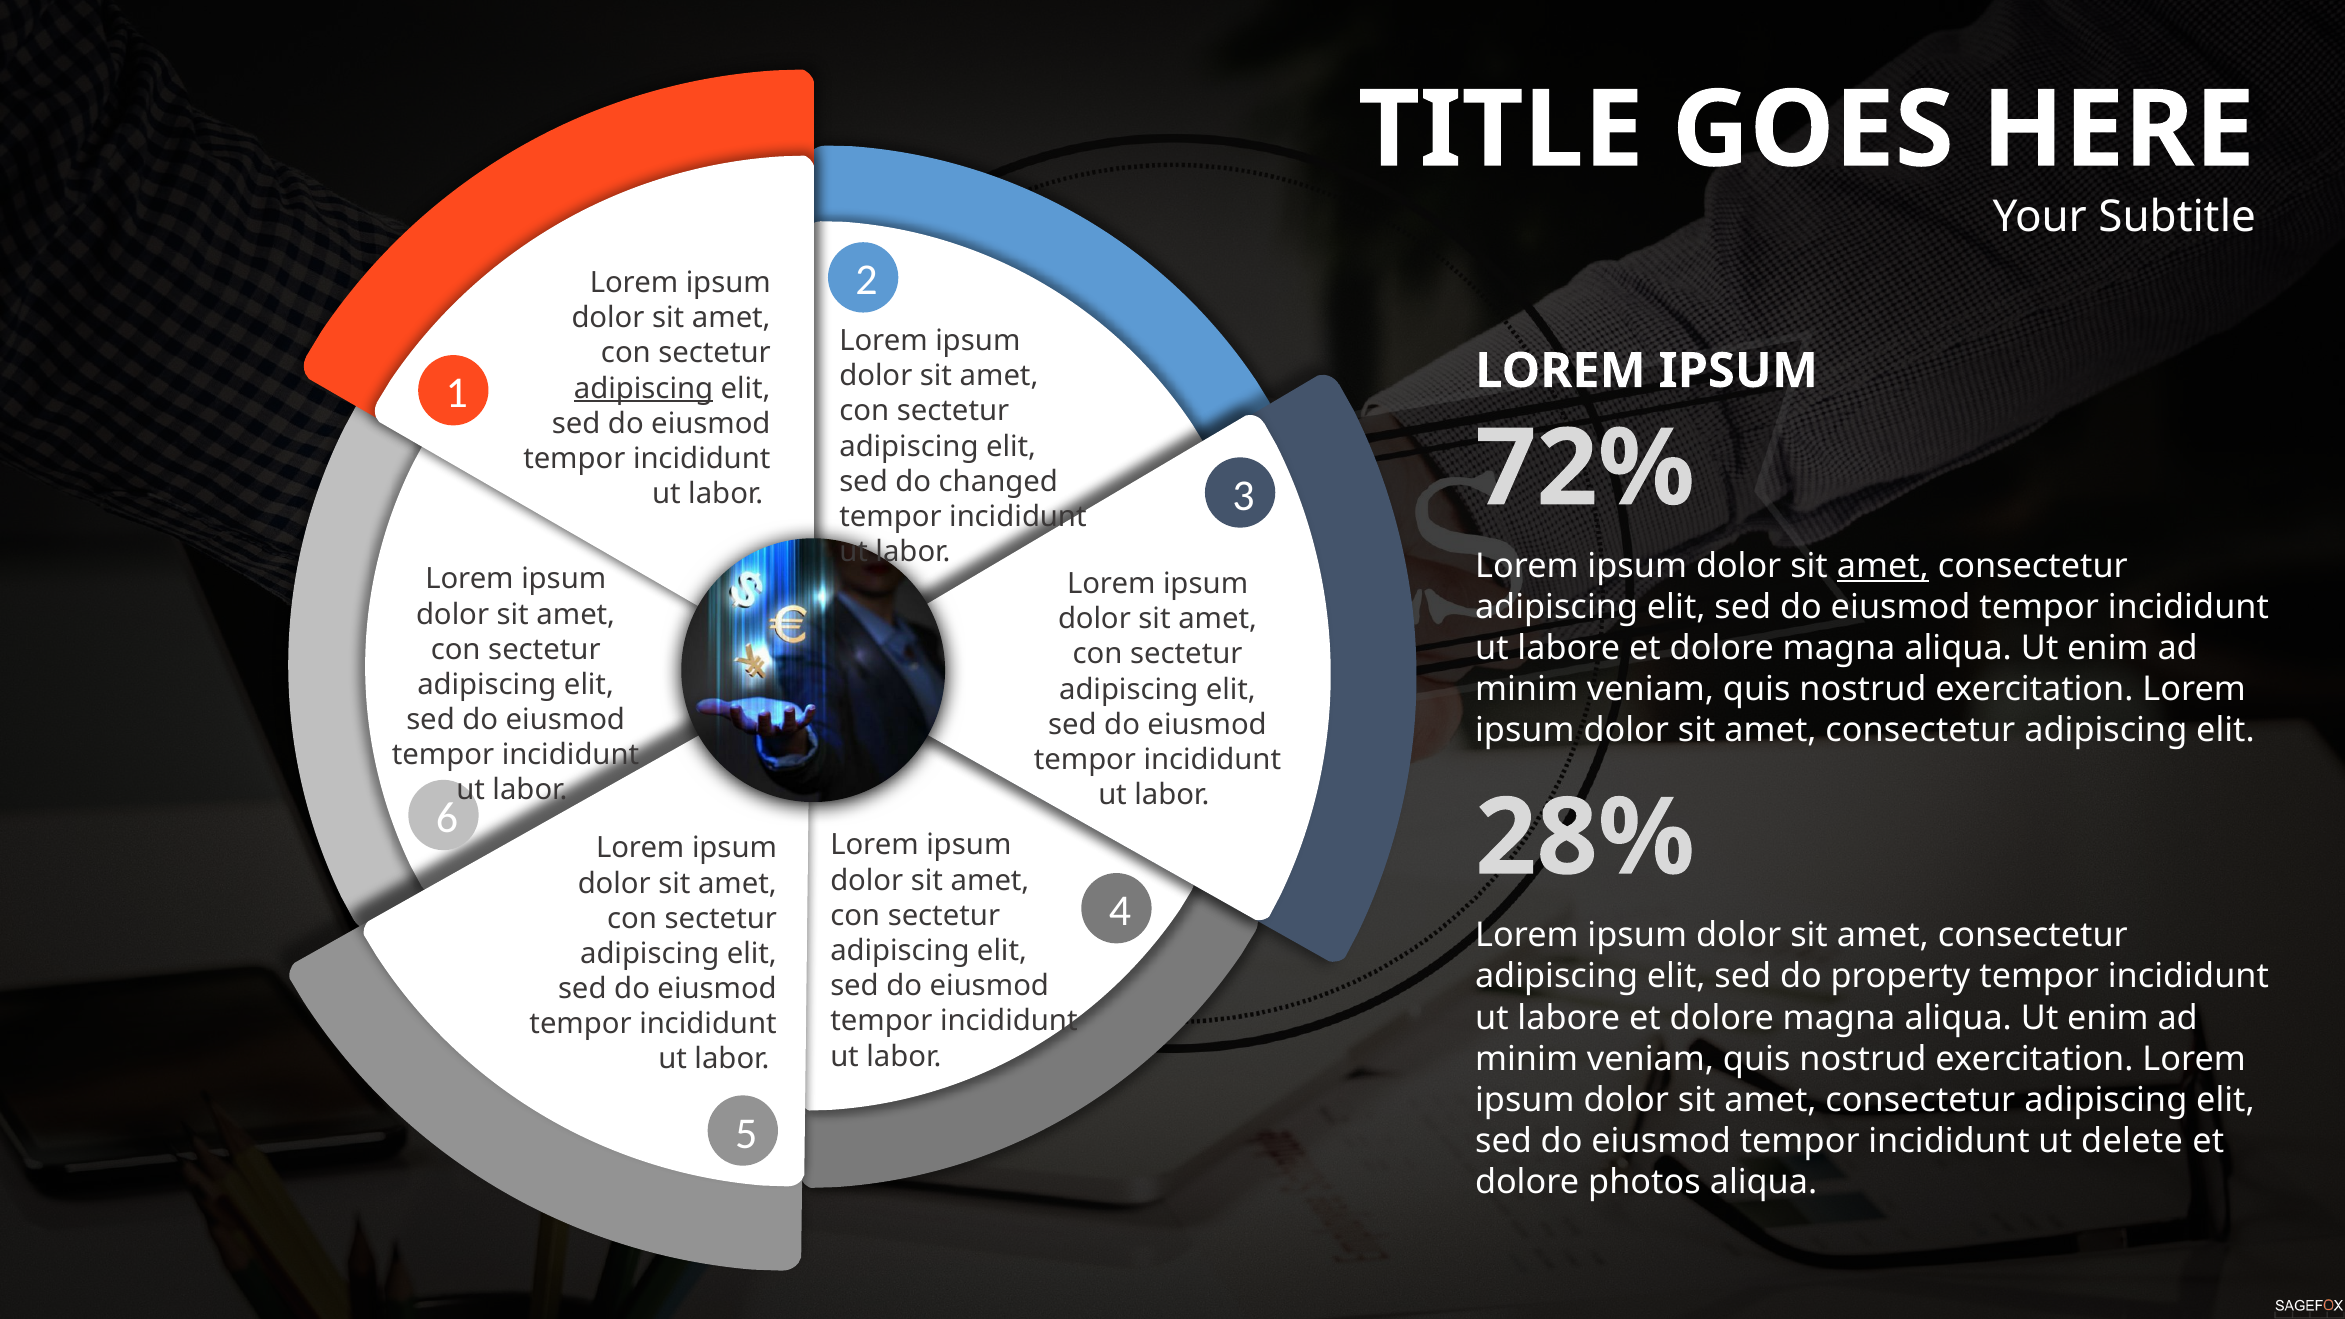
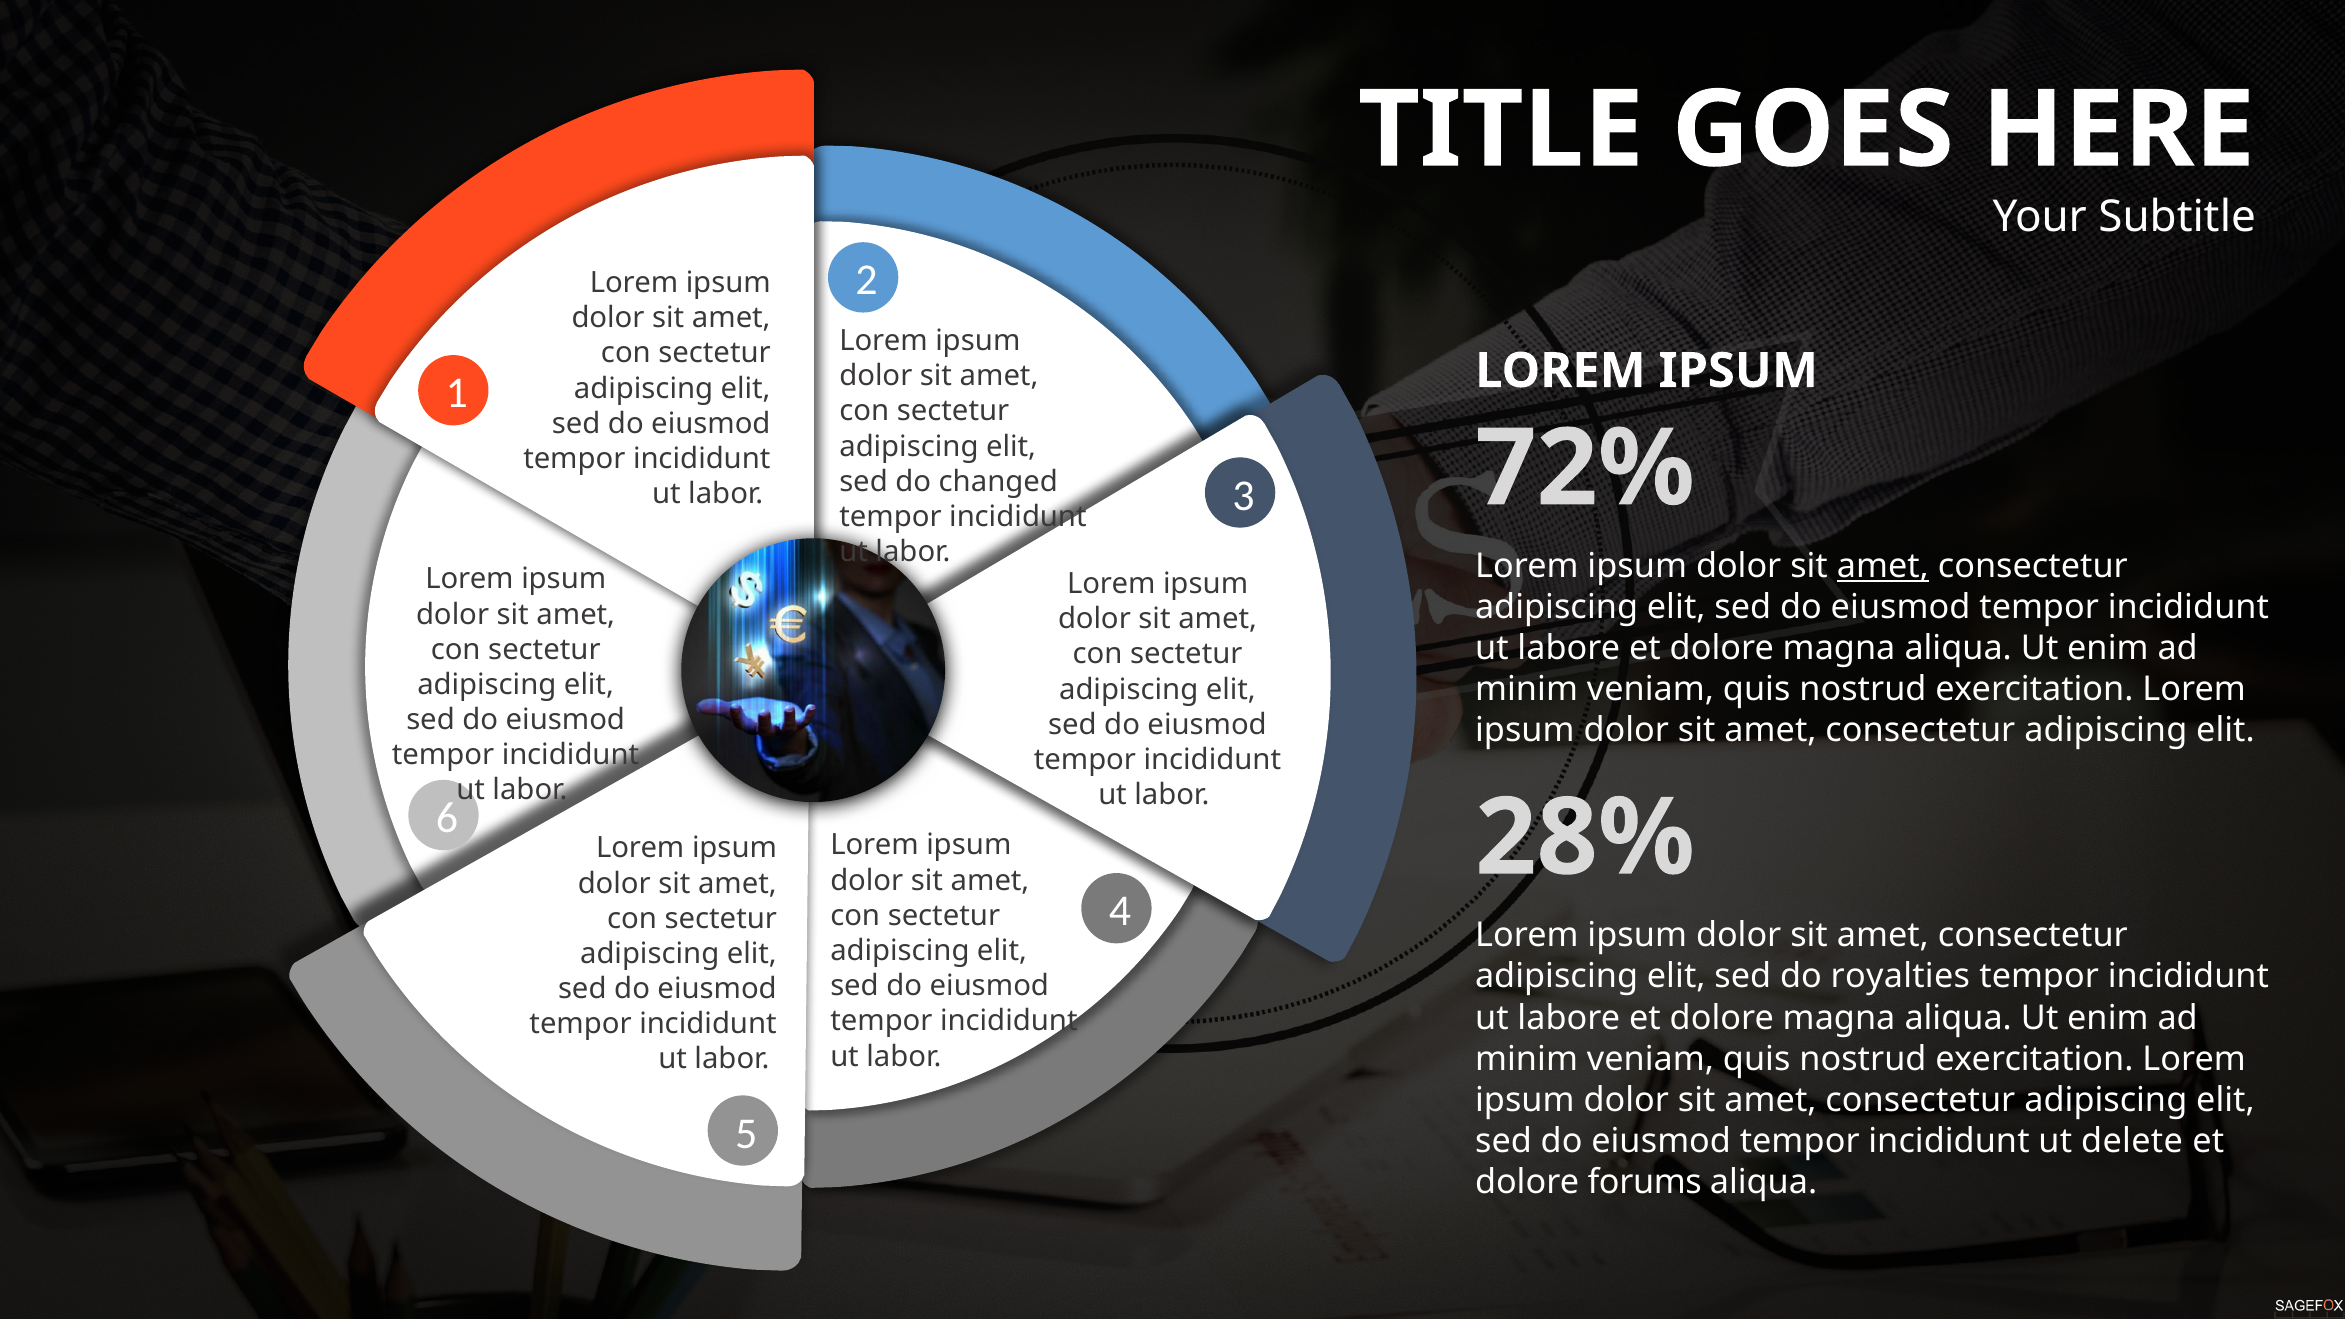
adipiscing at (644, 388) underline: present -> none
property: property -> royalties
photos: photos -> forums
